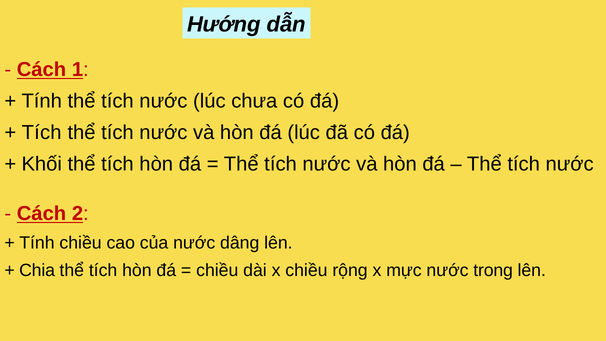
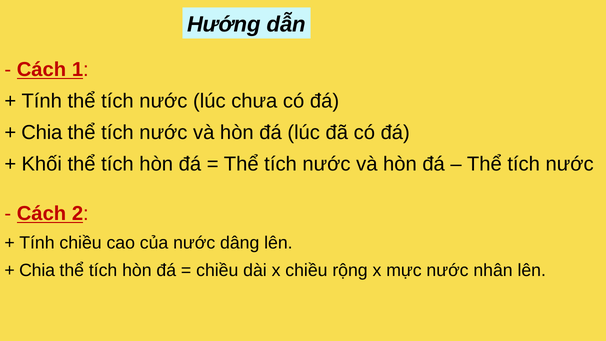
Tích at (42, 133): Tích -> Chia
trong: trong -> nhân
